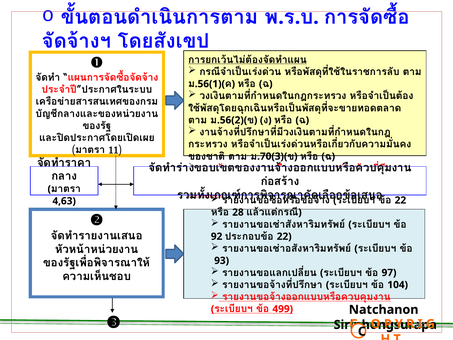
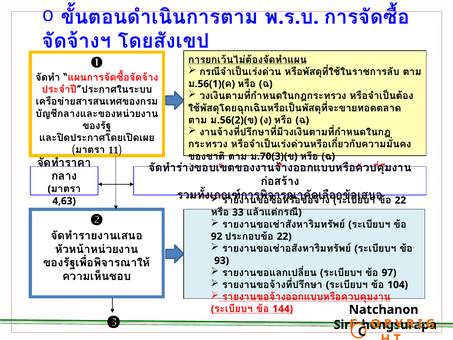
28: 28 -> 33
499: 499 -> 144
